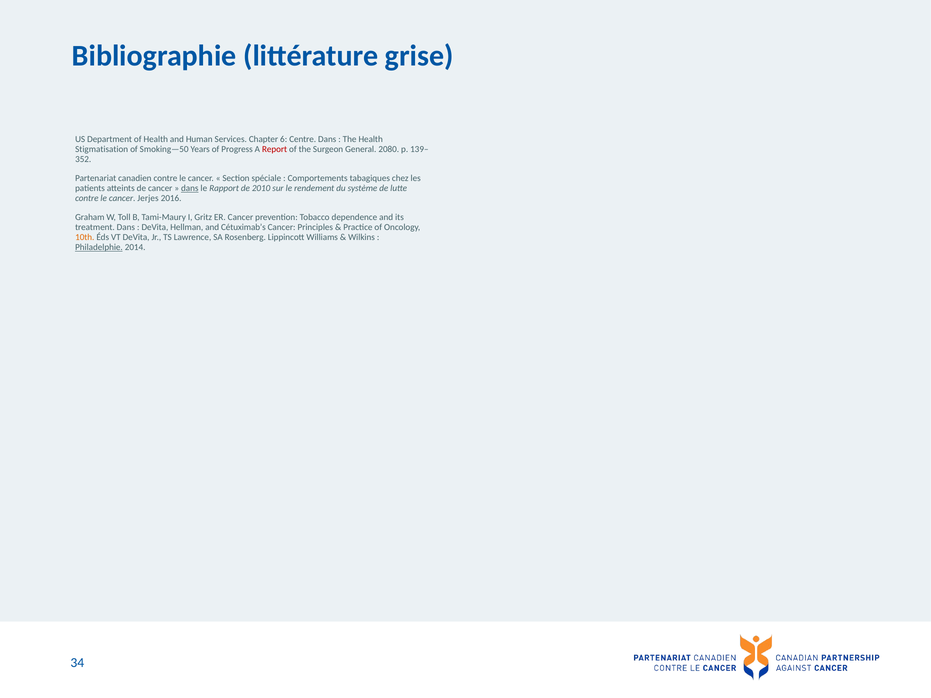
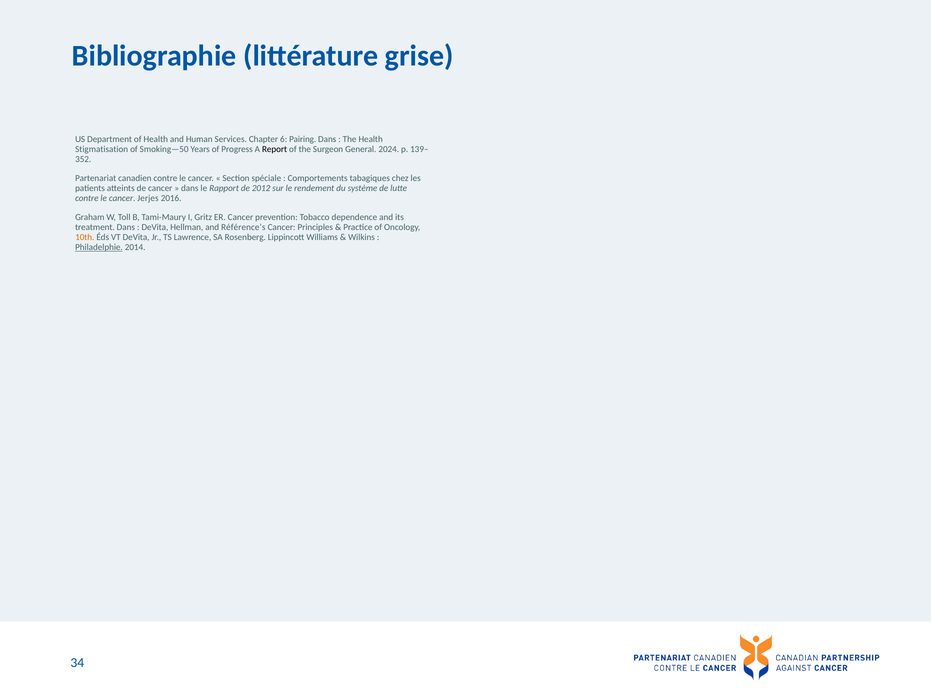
Centre: Centre -> Pairing
Report colour: red -> black
2080: 2080 -> 2024
dans at (190, 188) underline: present -> none
2010: 2010 -> 2012
Cétuximab’s: Cétuximab’s -> Référence’s
